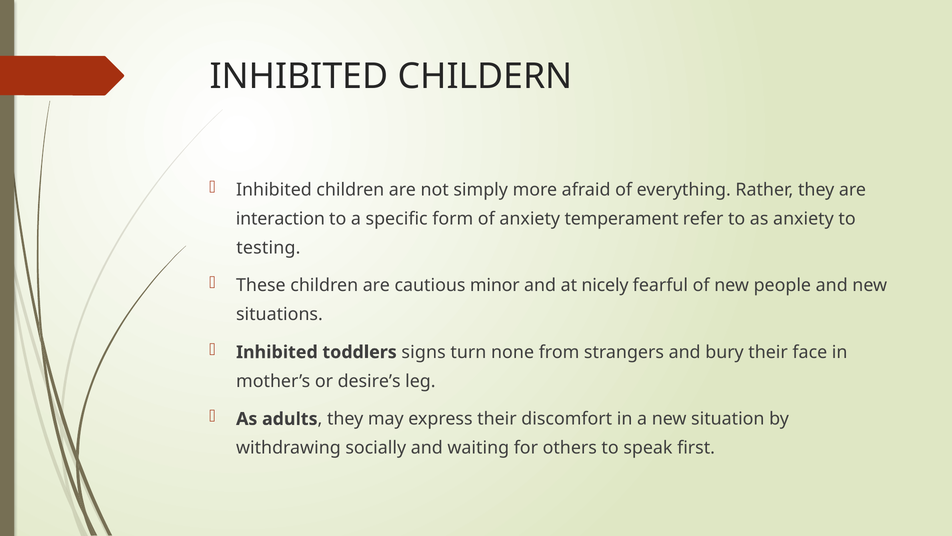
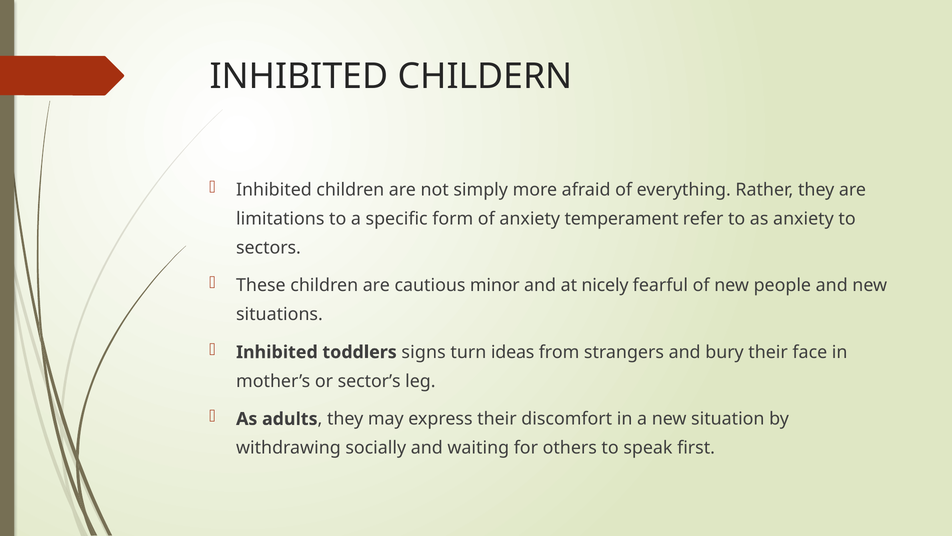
interaction: interaction -> limitations
testing: testing -> sectors
none: none -> ideas
desire’s: desire’s -> sector’s
